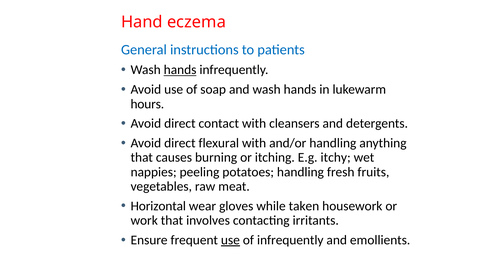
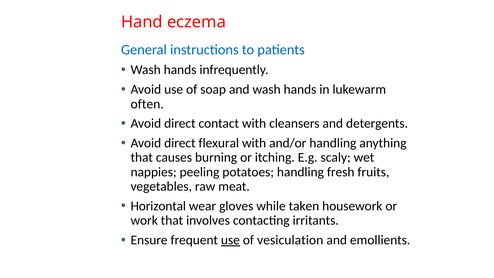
hands at (180, 70) underline: present -> none
hours: hours -> often
itchy: itchy -> scaly
of infrequently: infrequently -> vesiculation
